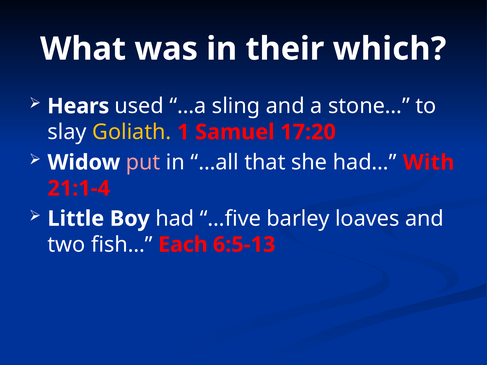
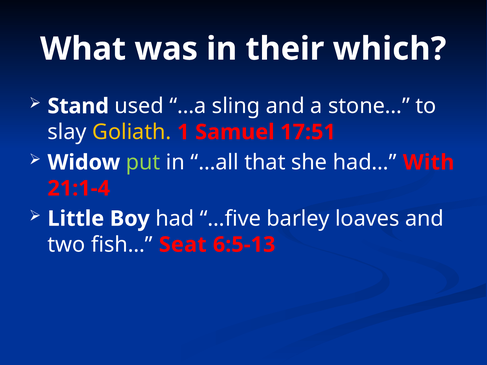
Hears: Hears -> Stand
17:20: 17:20 -> 17:51
put colour: pink -> light green
Each: Each -> Seat
